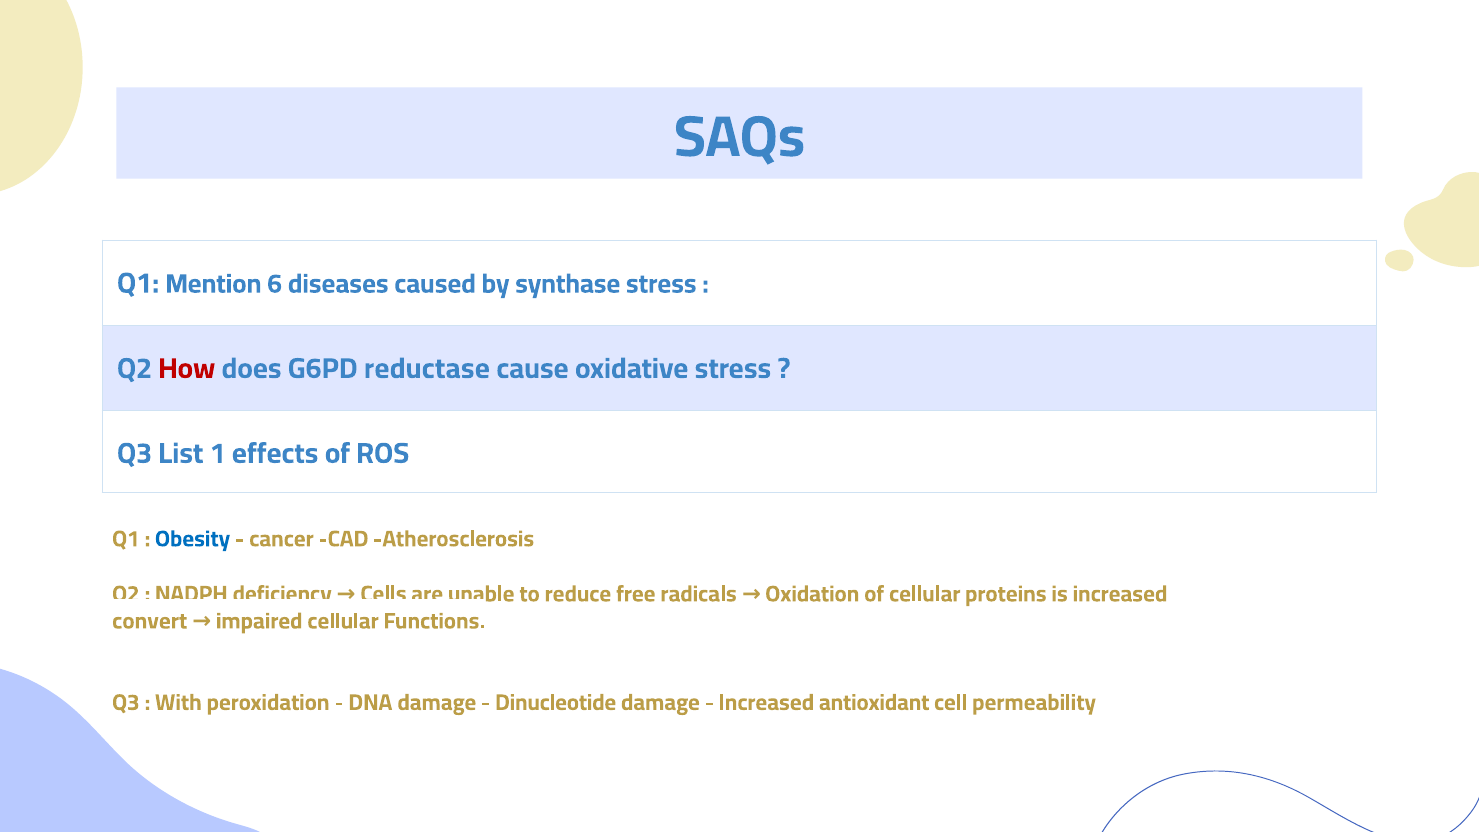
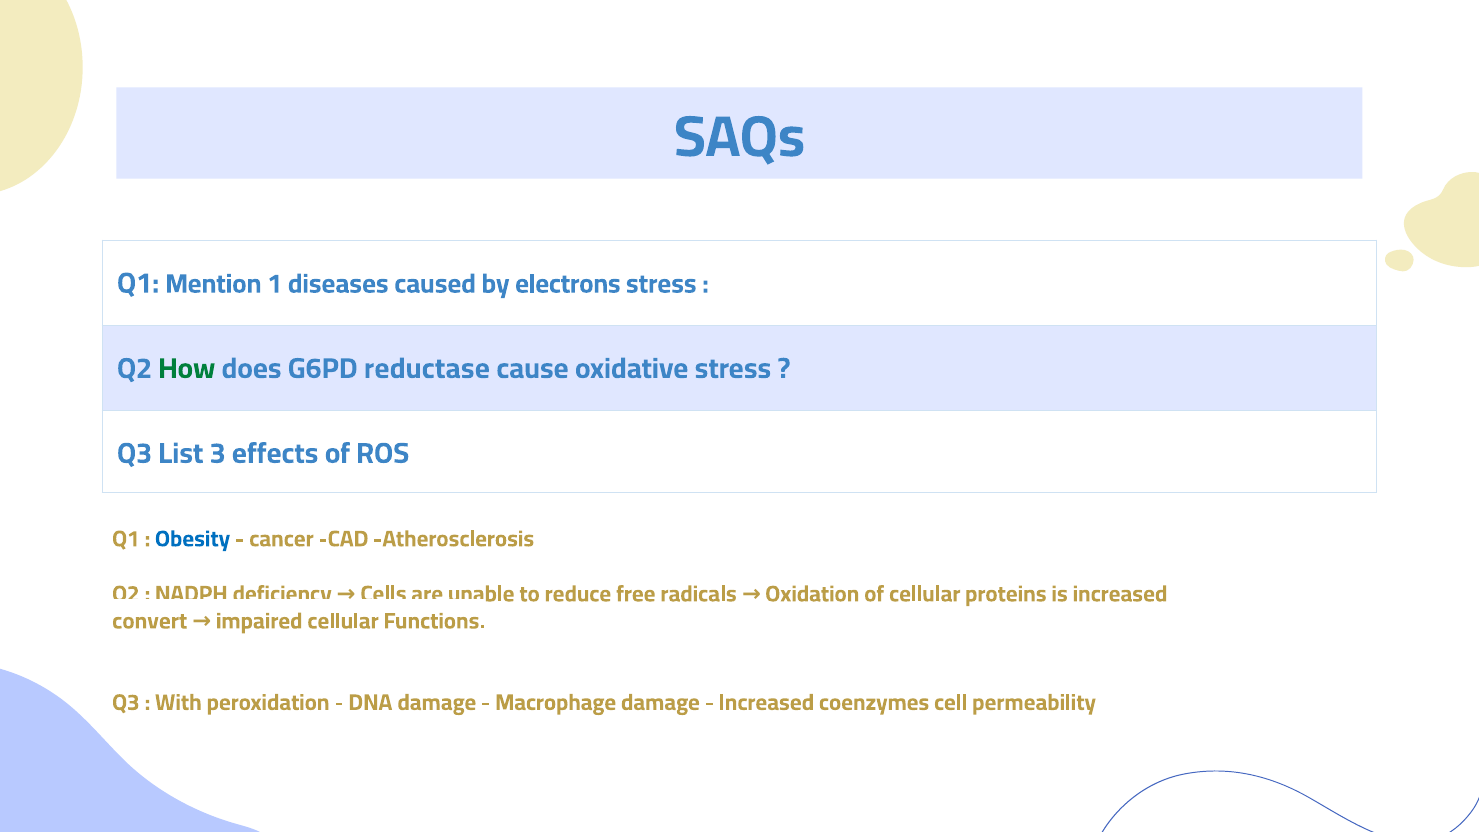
6: 6 -> 1
synthase: synthase -> electrons
How colour: red -> green
1: 1 -> 3
Dinucleotide: Dinucleotide -> Macrophage
antioxidant: antioxidant -> coenzymes
